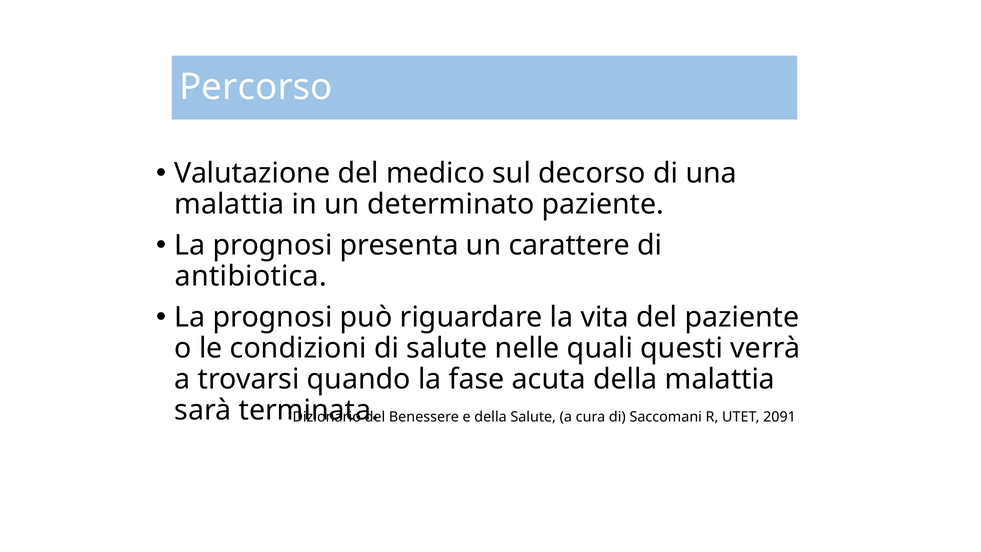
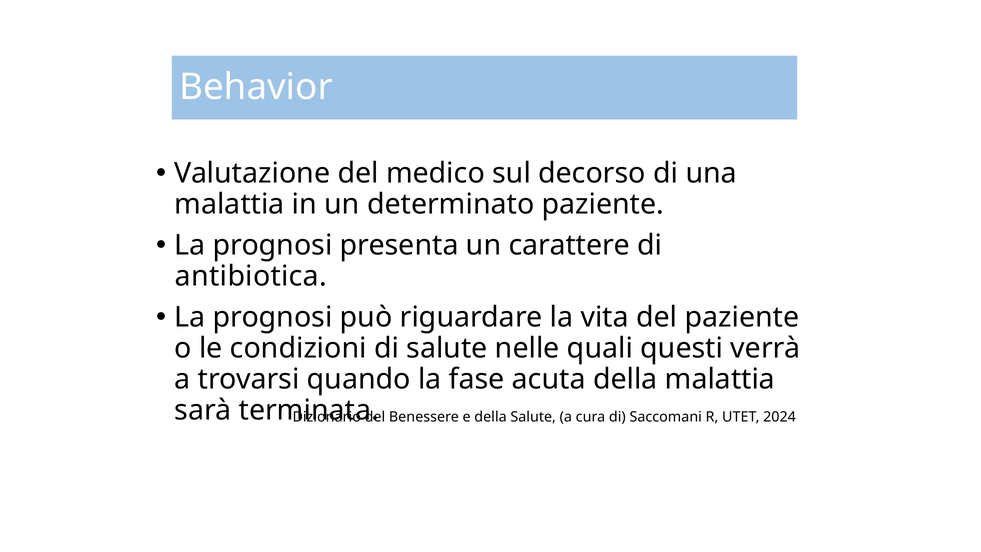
Percorso: Percorso -> Behavior
2091: 2091 -> 2024
